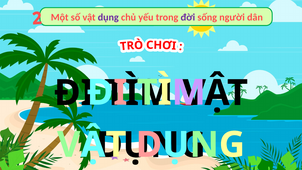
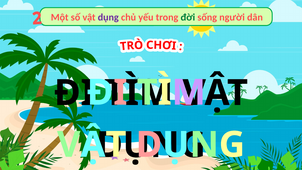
đời colour: purple -> green
